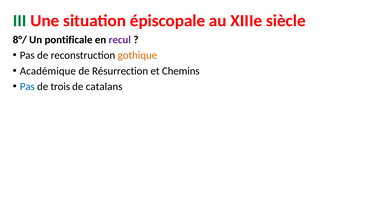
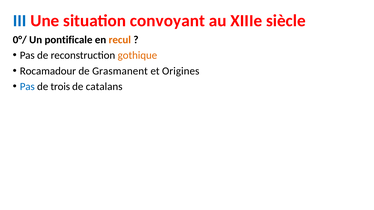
III colour: green -> blue
épiscopale: épiscopale -> convoyant
8°/: 8°/ -> 0°/
recul colour: purple -> orange
Académique: Académique -> Rocamadour
Résurrection: Résurrection -> Grasmanent
Chemins: Chemins -> Origines
